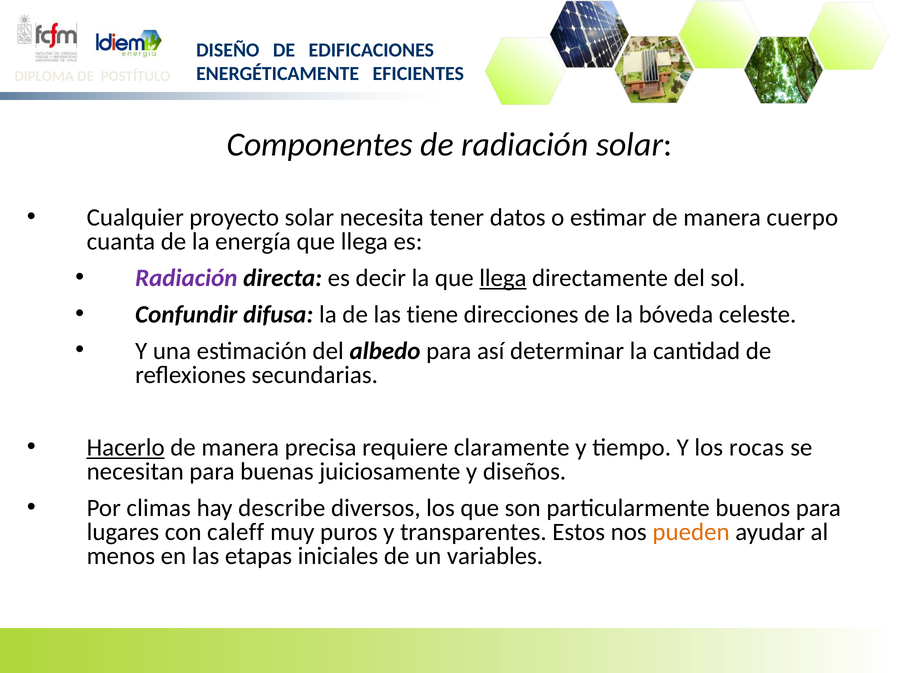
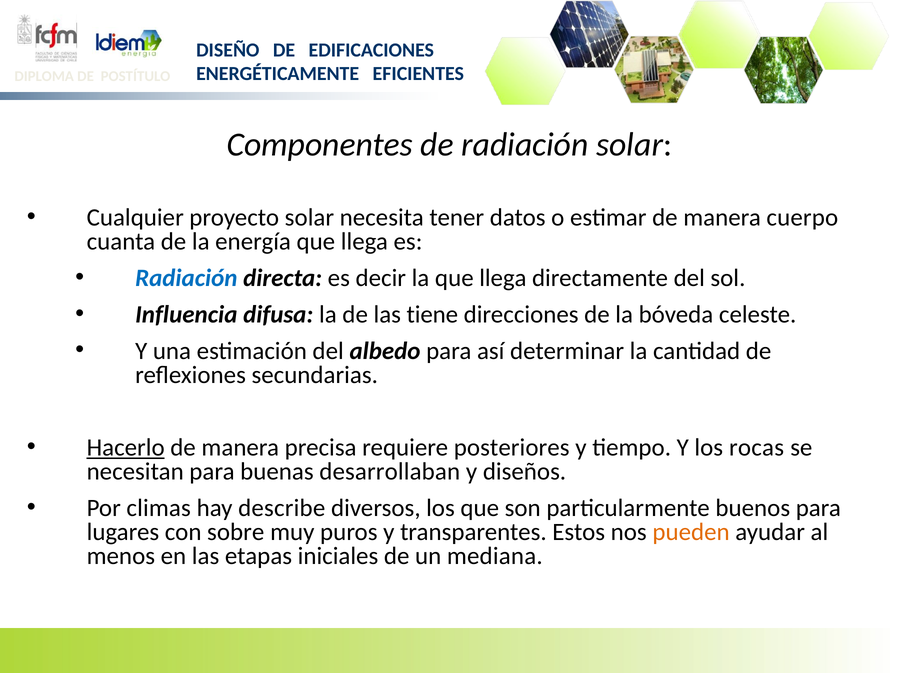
Radiación at (186, 278) colour: purple -> blue
llega at (503, 278) underline: present -> none
Confundir: Confundir -> Influencia
claramente: claramente -> posteriores
juiciosamente: juiciosamente -> desarrollaban
caleff: caleff -> sobre
variables: variables -> mediana
